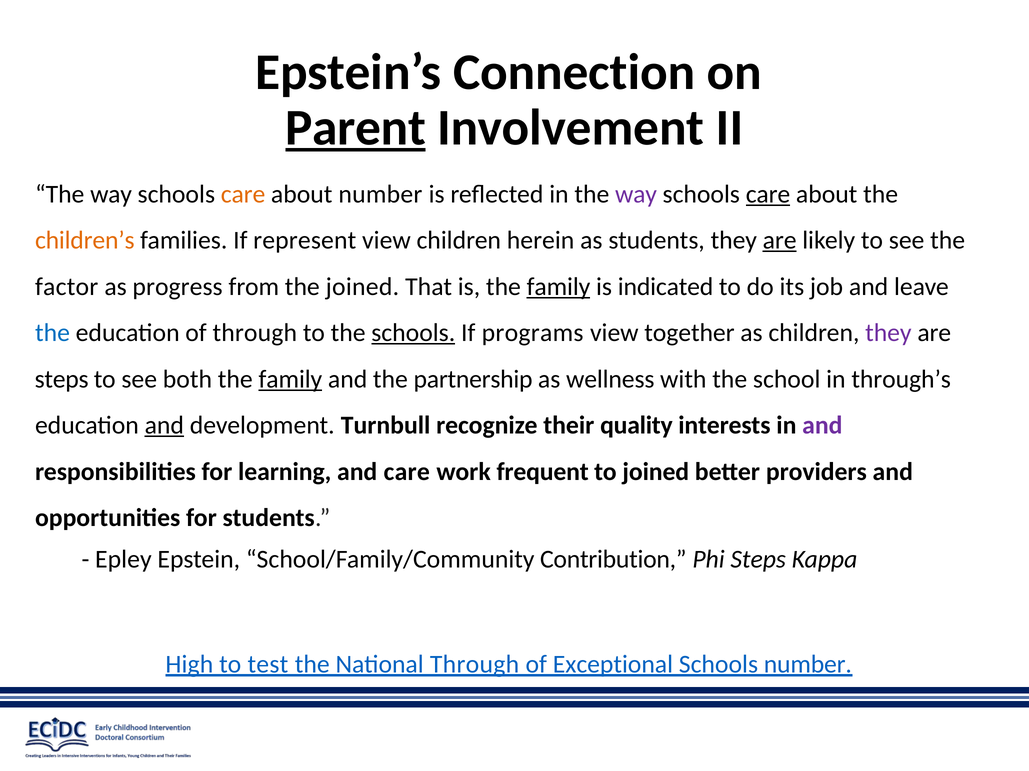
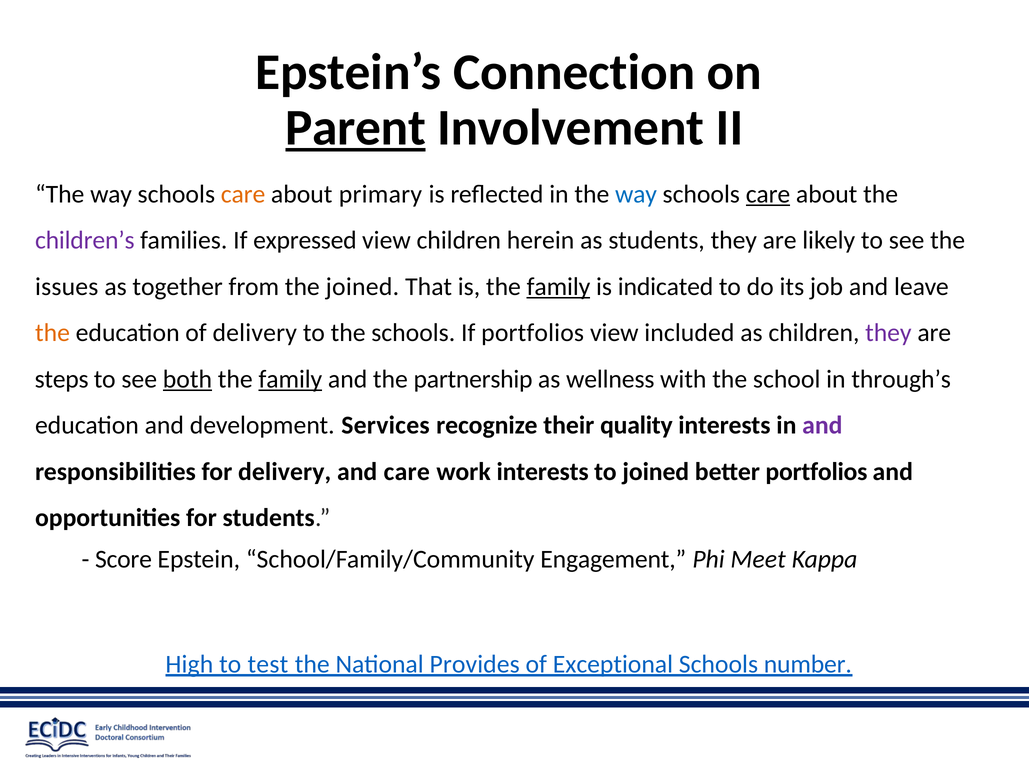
about number: number -> primary
way at (636, 194) colour: purple -> blue
children’s colour: orange -> purple
represent: represent -> expressed
are at (780, 241) underline: present -> none
factor: factor -> issues
progress: progress -> together
the at (52, 333) colour: blue -> orange
of through: through -> delivery
schools at (413, 333) underline: present -> none
If programs: programs -> portfolios
together: together -> included
both underline: none -> present
and at (164, 426) underline: present -> none
Turnbull: Turnbull -> Services
for learning: learning -> delivery
work frequent: frequent -> interests
better providers: providers -> portfolios
Epley: Epley -> Score
Contribution: Contribution -> Engagement
Phi Steps: Steps -> Meet
National Through: Through -> Provides
